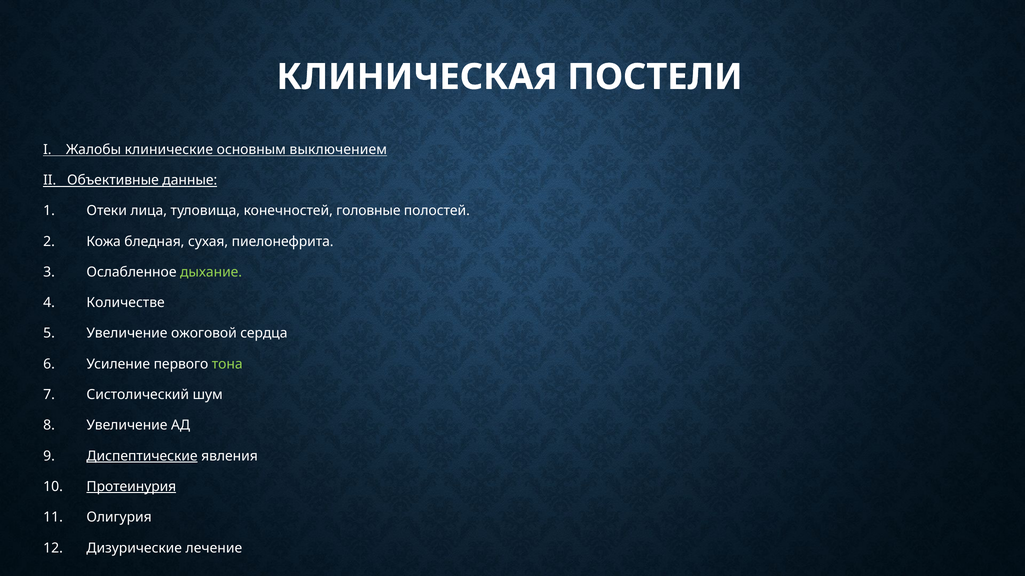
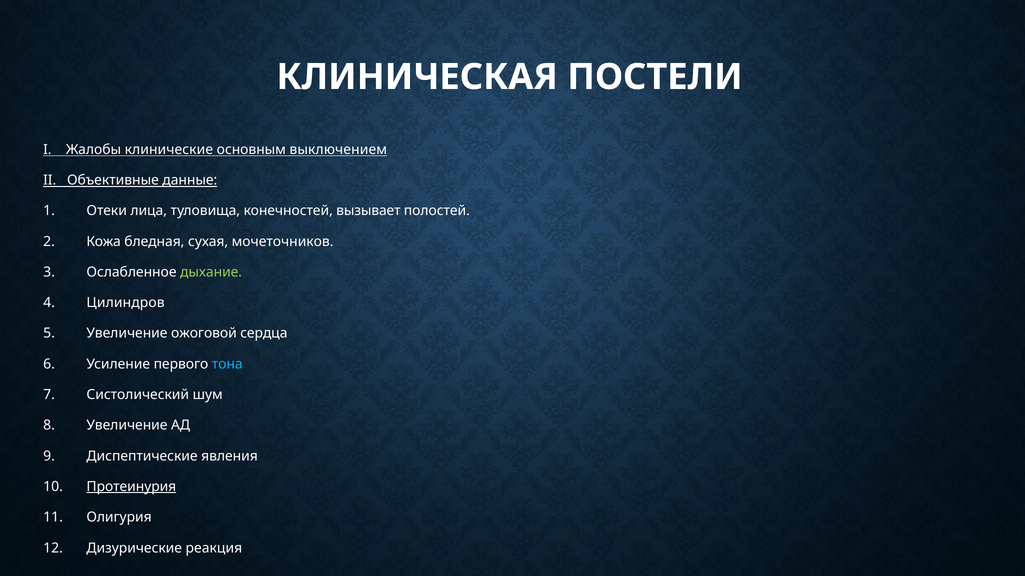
головные: головные -> вызывает
пиелонефрита: пиелонефрита -> мочеточников
Количестве: Количестве -> Цилиндров
тона colour: light green -> light blue
Диспептические underline: present -> none
лечение: лечение -> реакция
